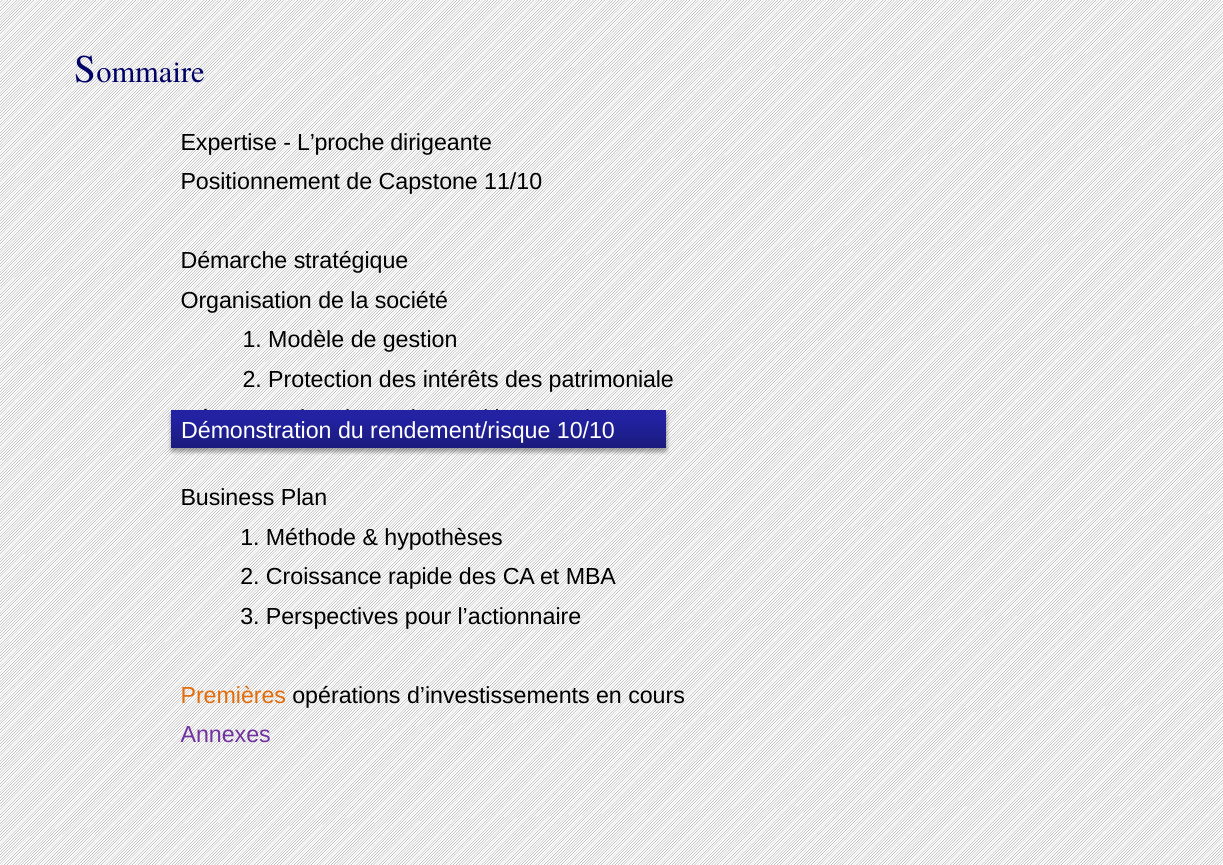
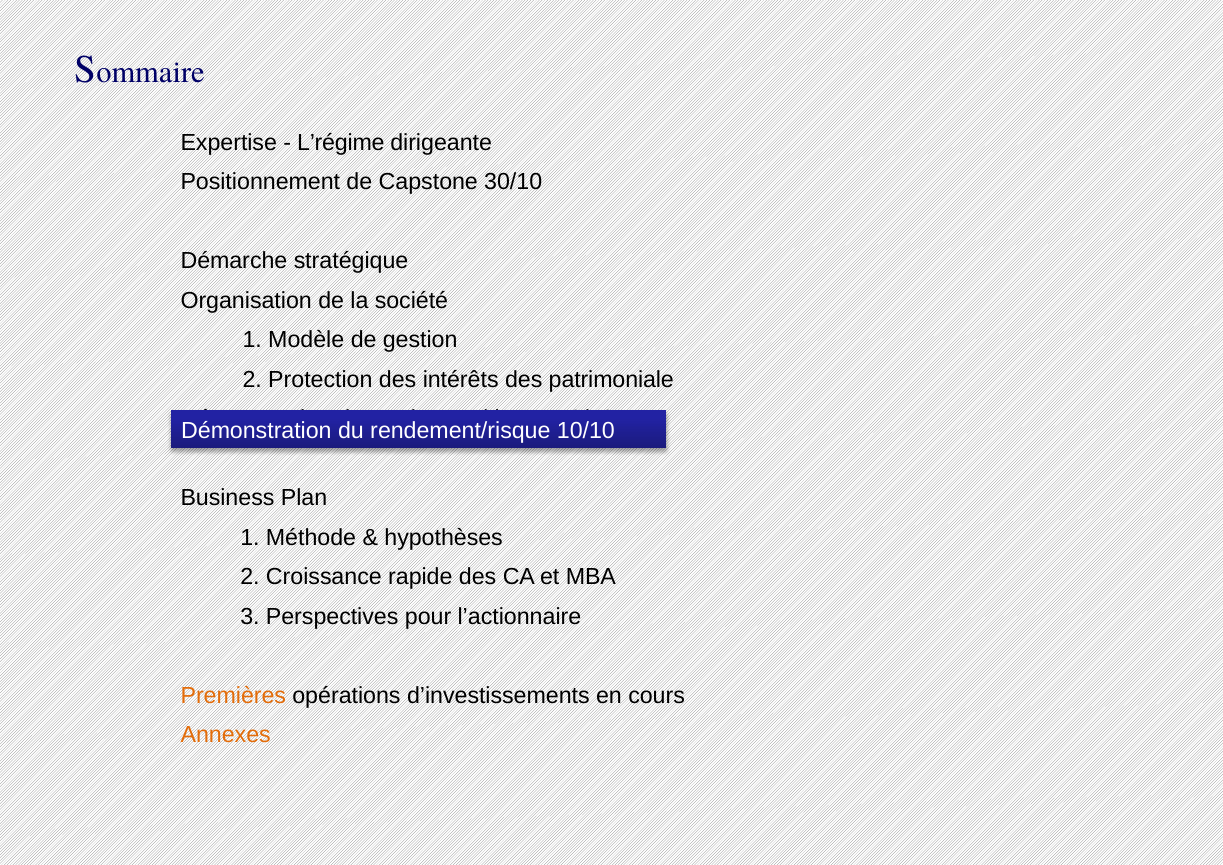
L’proche: L’proche -> L’régime
11/10: 11/10 -> 30/10
Annexes colour: purple -> orange
